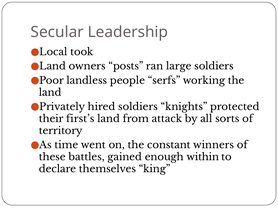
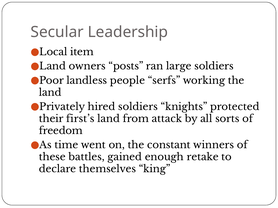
took: took -> item
territory: territory -> freedom
within: within -> retake
